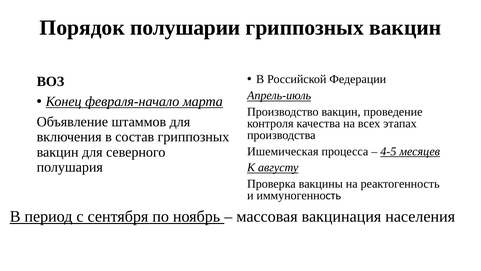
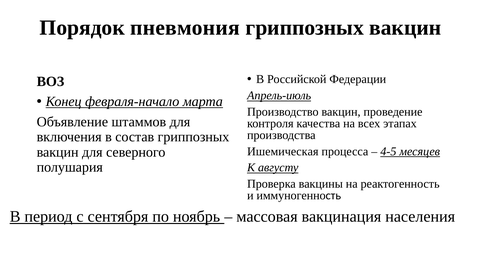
полушарии: полушарии -> пневмония
